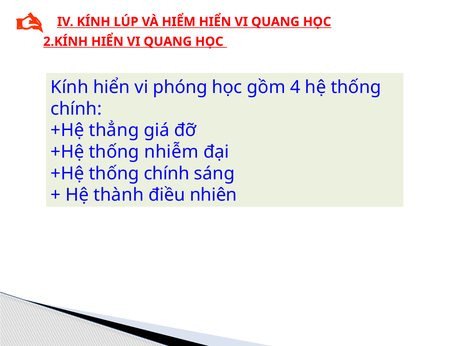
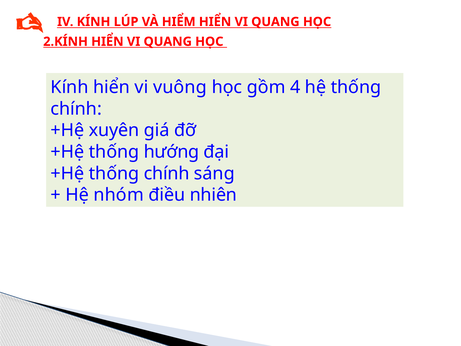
phóng: phóng -> vuông
thẳng: thẳng -> xuyên
nhiễm: nhiễm -> hướng
thành: thành -> nhóm
